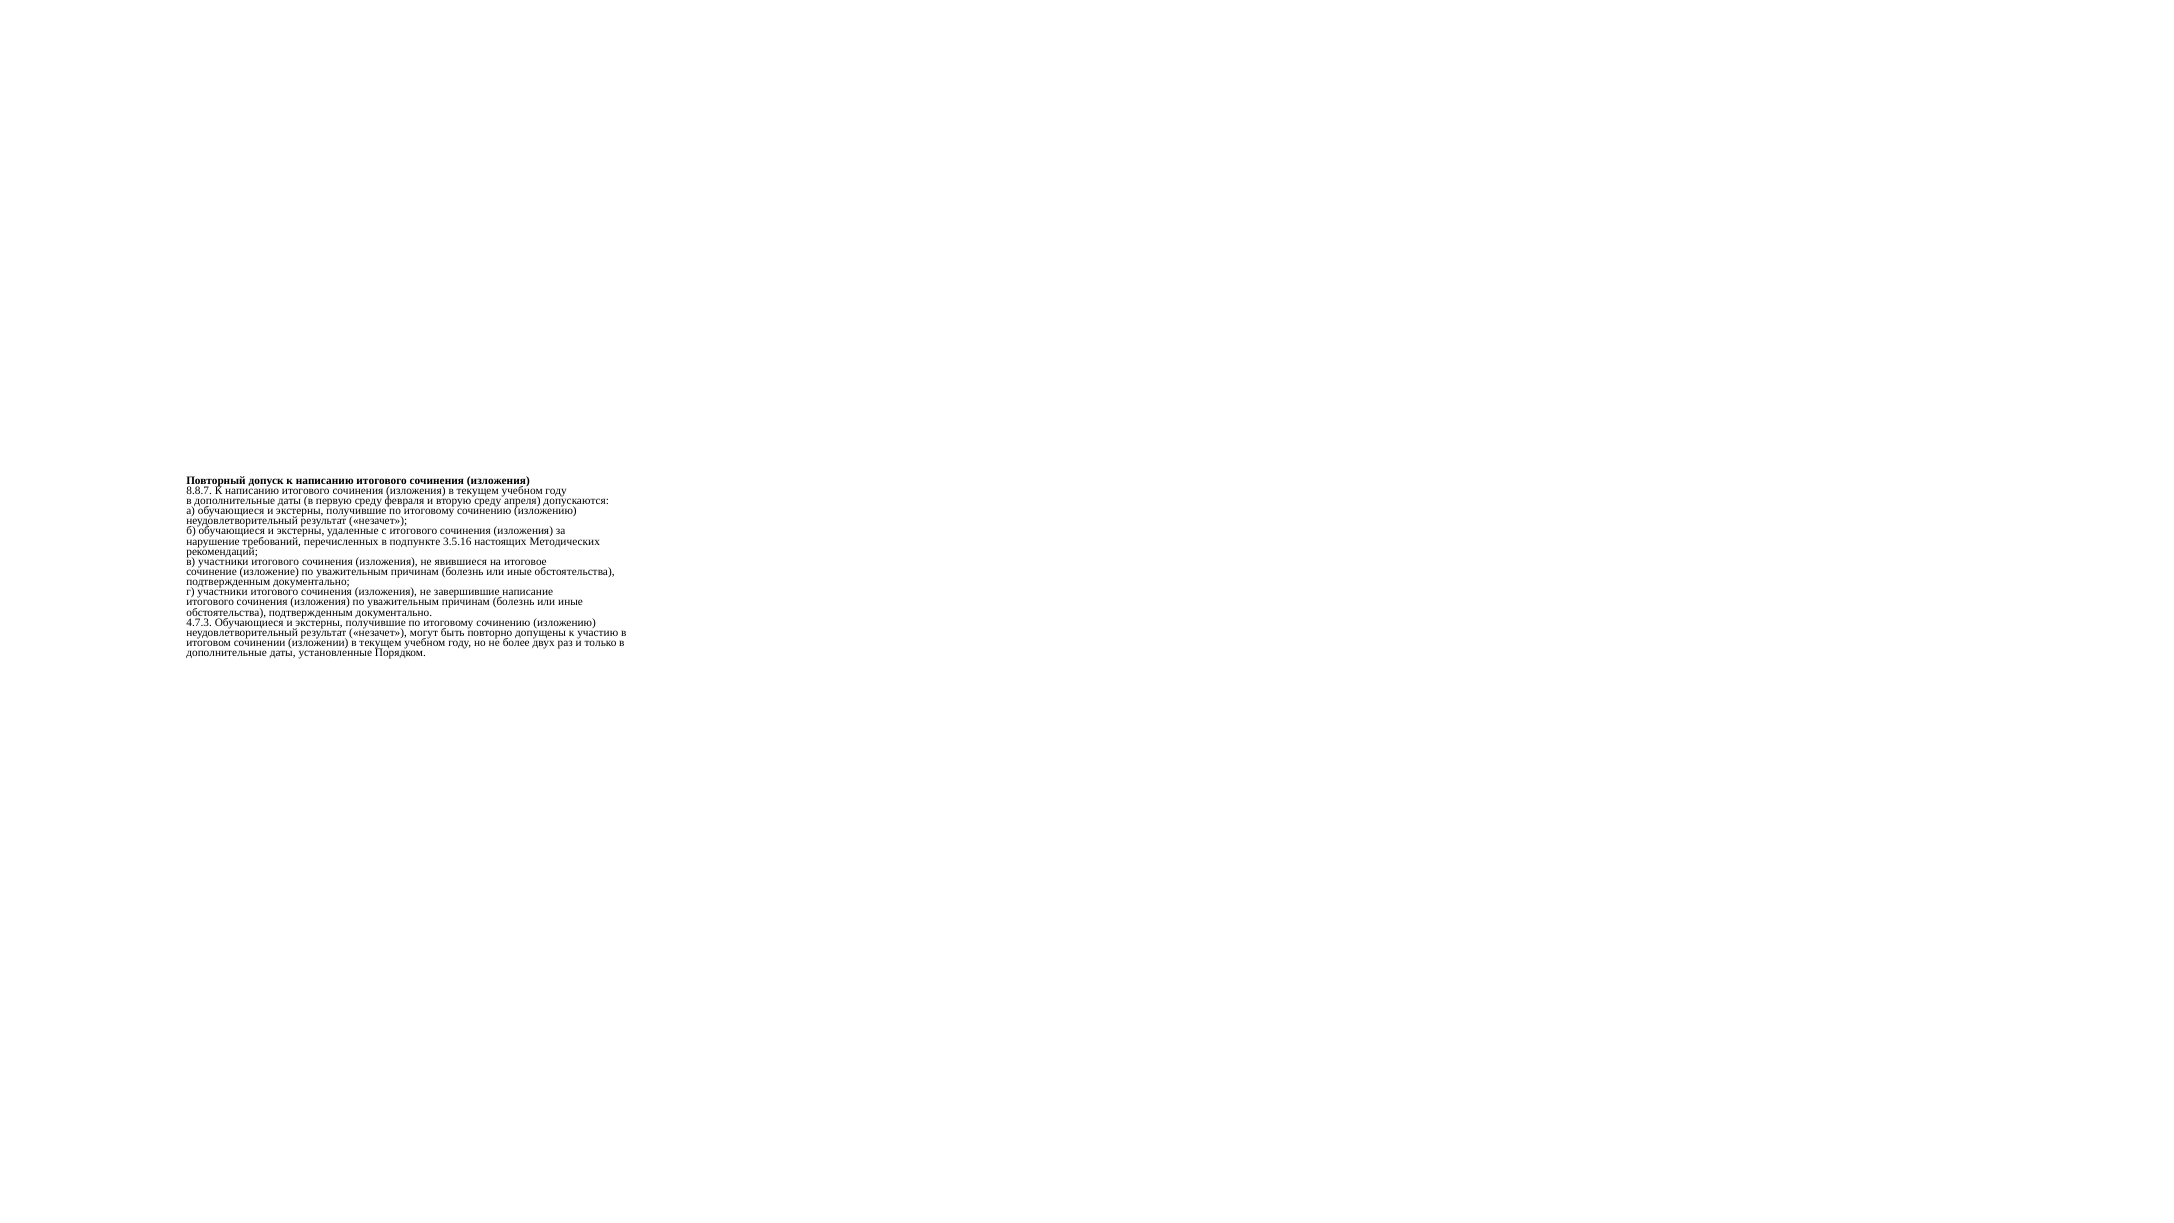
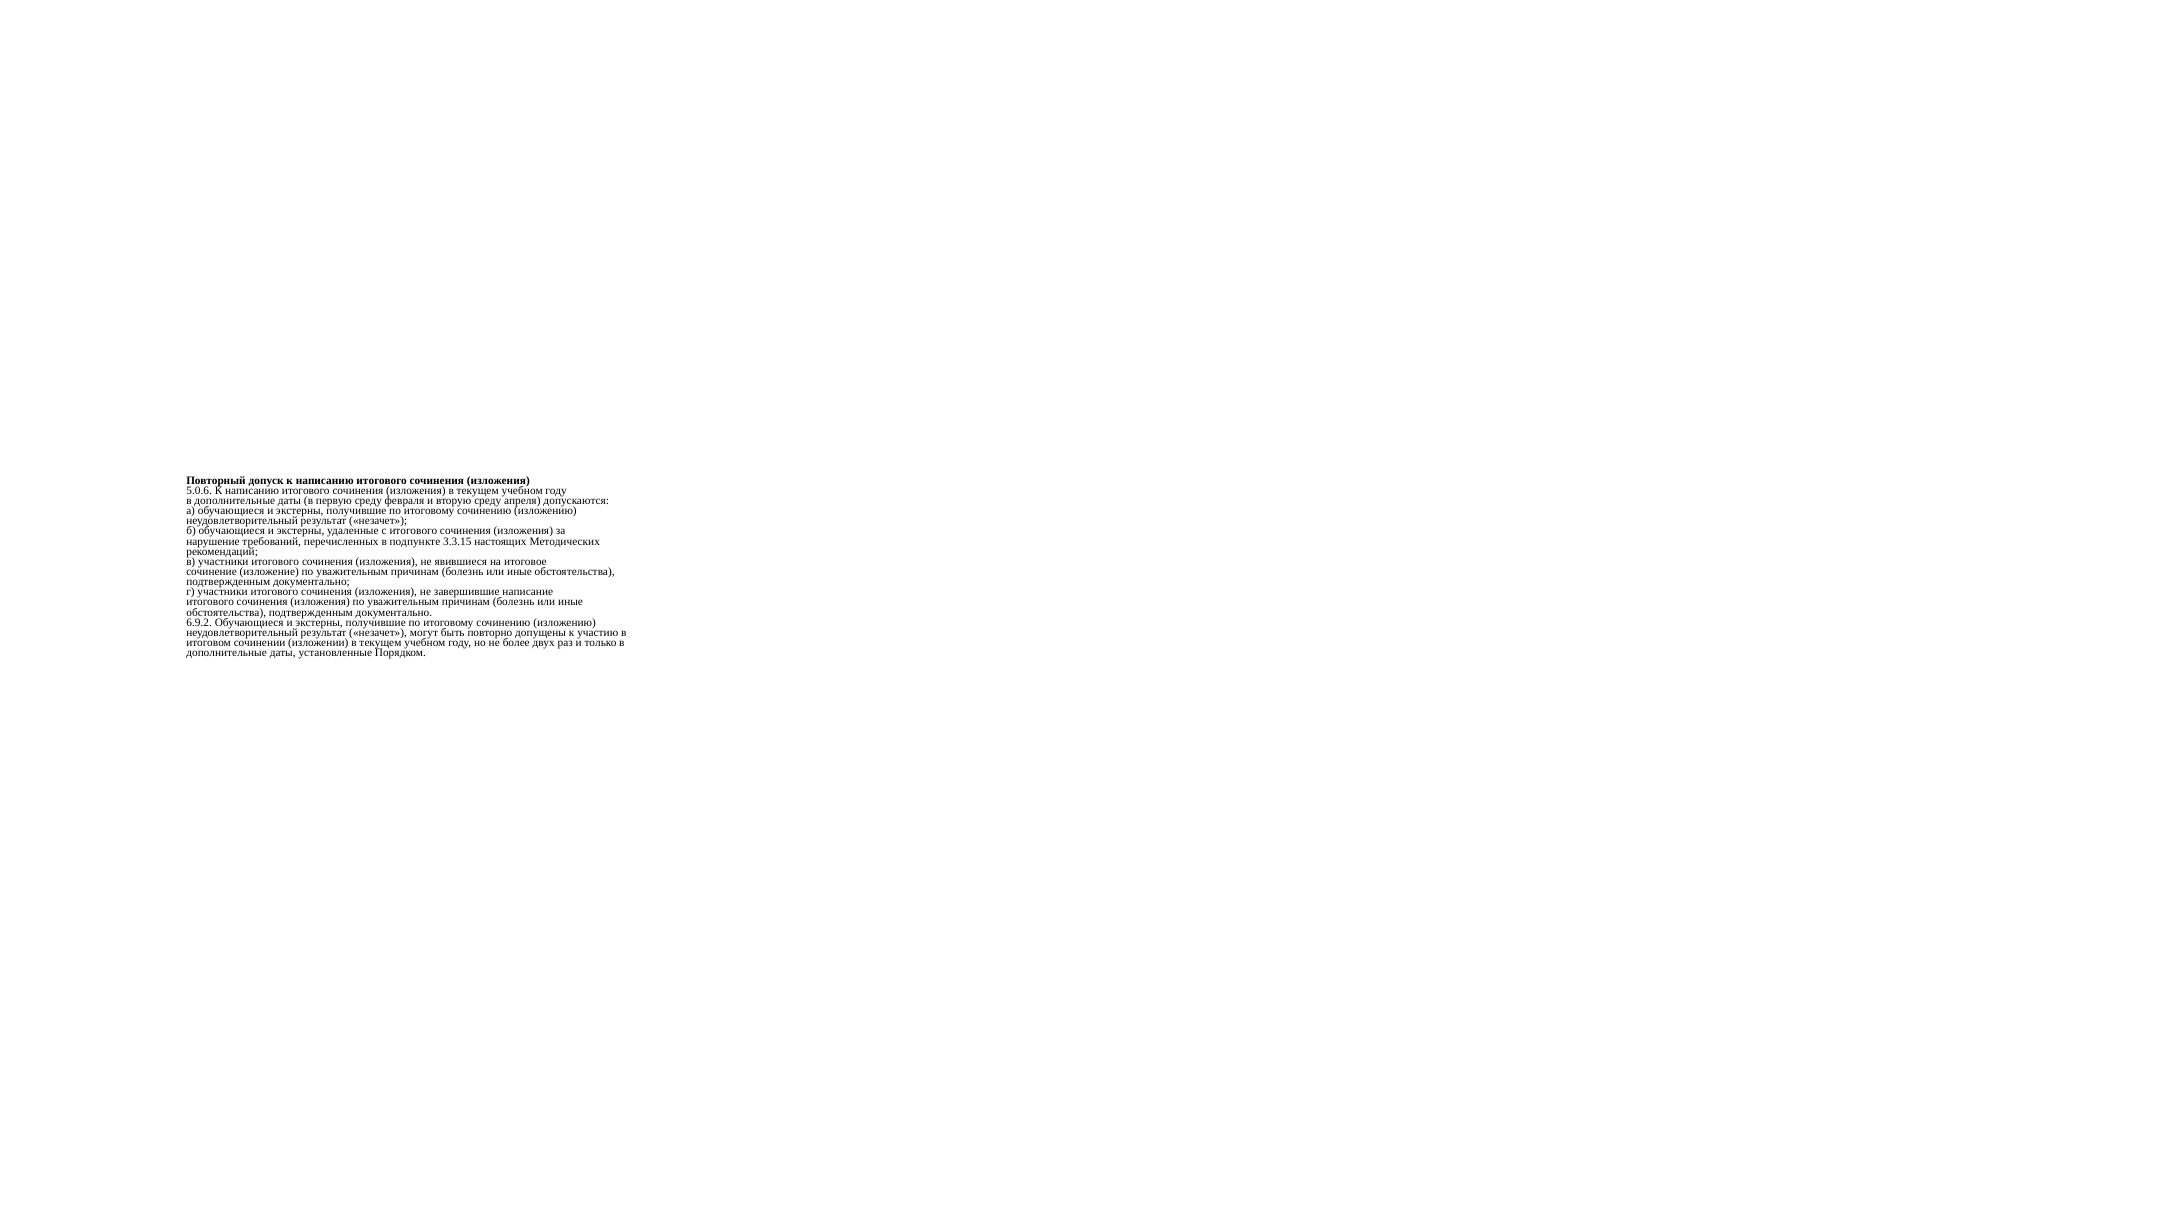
8.8.7: 8.8.7 -> 5.0.6
3.5.16: 3.5.16 -> 3.3.15
4.7.3: 4.7.3 -> 6.9.2
